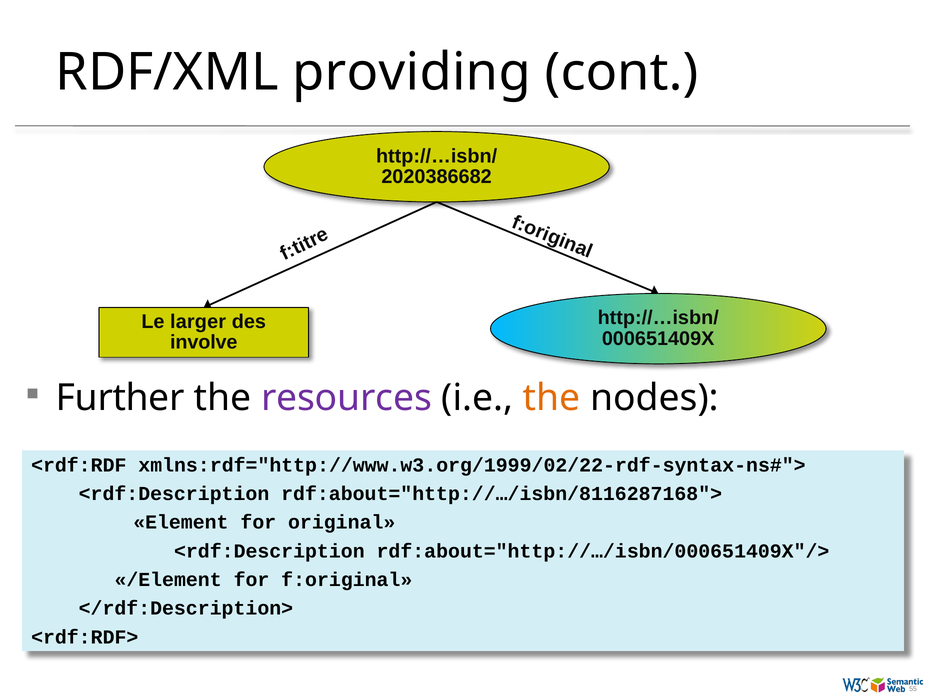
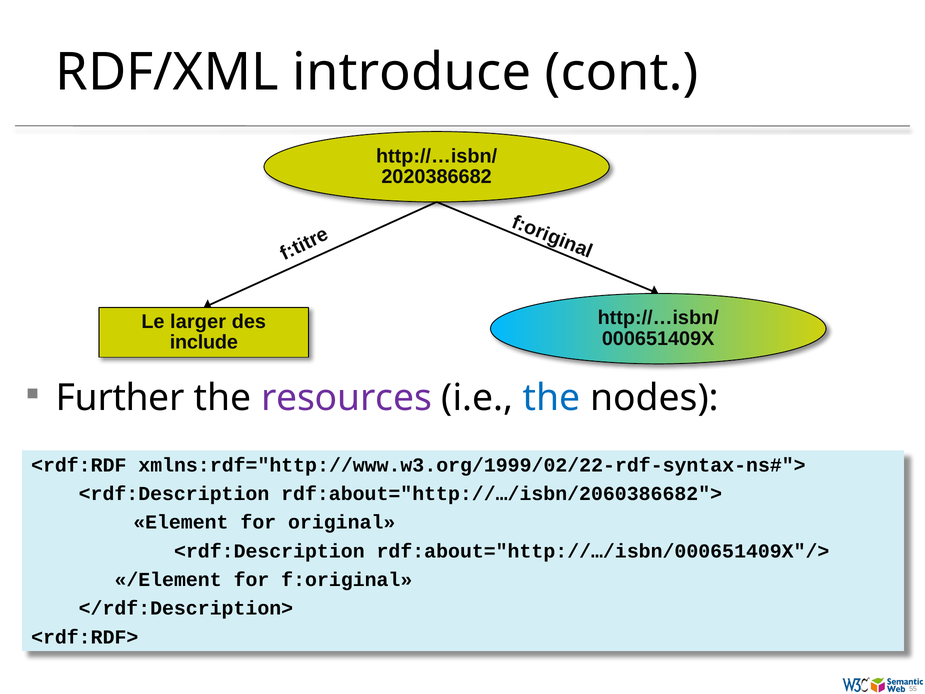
providing: providing -> introduce
involve: involve -> include
the at (552, 398) colour: orange -> blue
rdf:about="http://…/isbn/8116287168">: rdf:about="http://…/isbn/8116287168"> -> rdf:about="http://…/isbn/2060386682">
